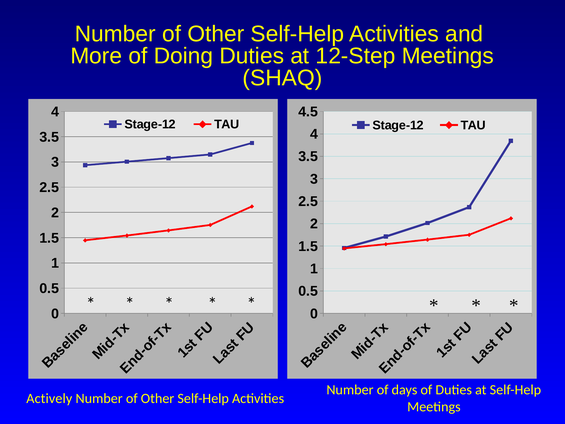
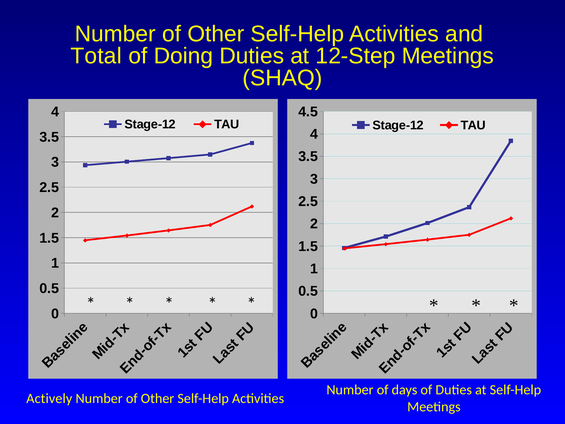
More: More -> Total
